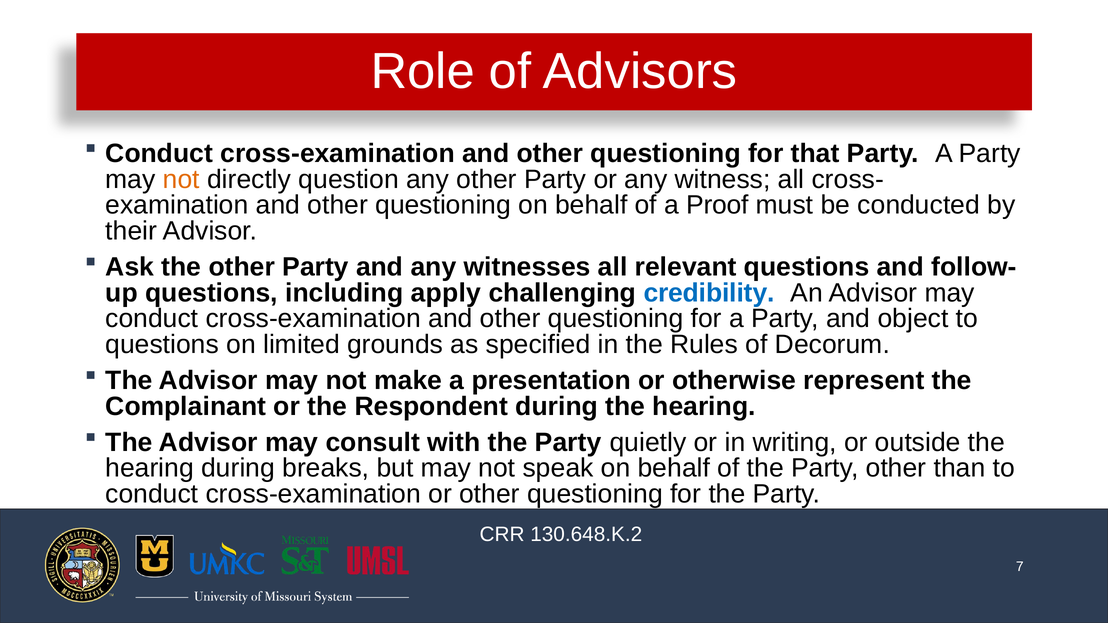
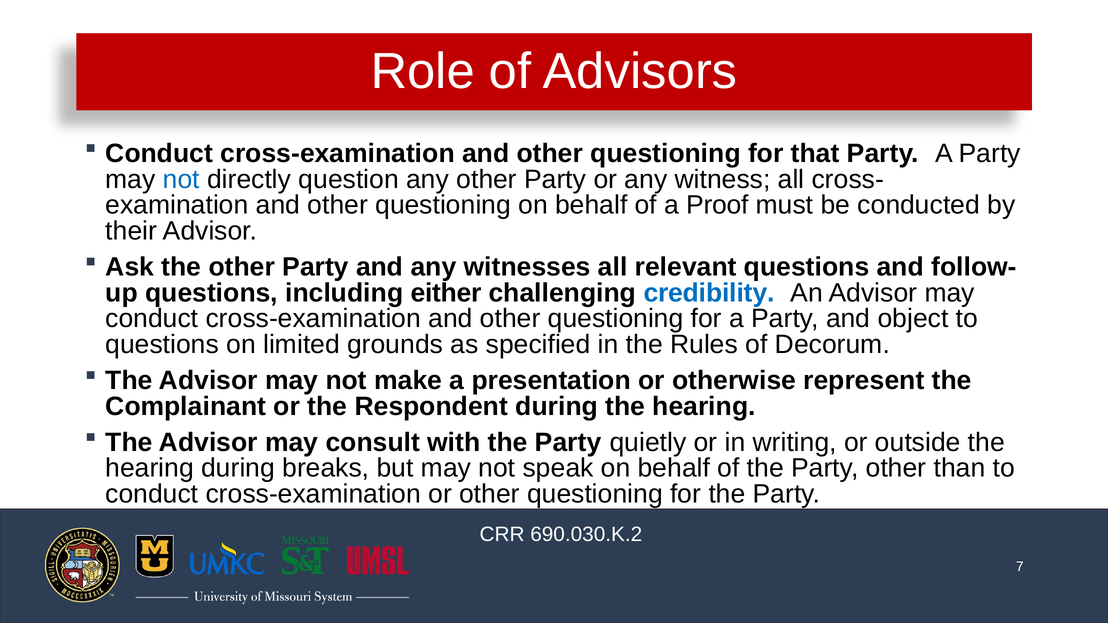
not at (181, 179) colour: orange -> blue
apply: apply -> either
130.648.K.2: 130.648.K.2 -> 690.030.K.2
